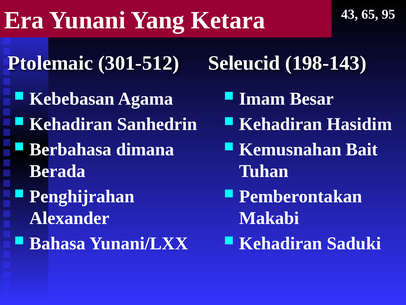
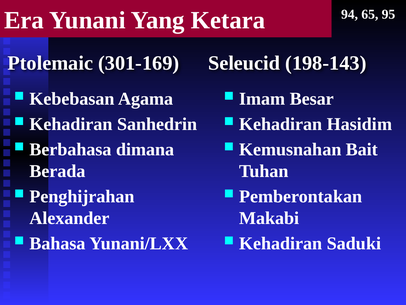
43: 43 -> 94
301-512: 301-512 -> 301-169
